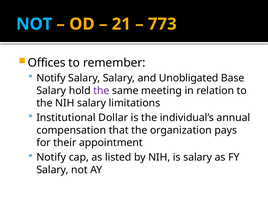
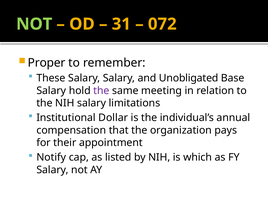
NOT at (34, 24) colour: light blue -> light green
21: 21 -> 31
773: 773 -> 072
Offices: Offices -> Proper
Notify at (51, 78): Notify -> These
is salary: salary -> which
